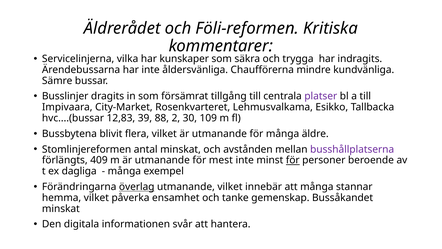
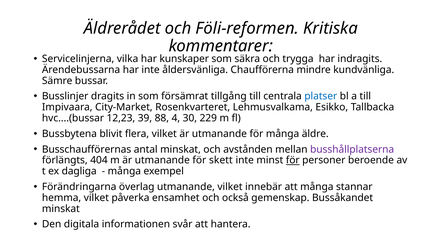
platser colour: purple -> blue
12,83: 12,83 -> 12,23
2: 2 -> 4
109: 109 -> 229
Stomlinjereformen: Stomlinjereformen -> Busschaufförernas
409: 409 -> 404
mest: mest -> skett
överlag underline: present -> none
tanke: tanke -> också
